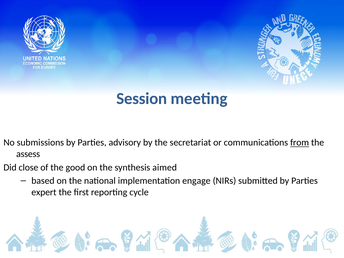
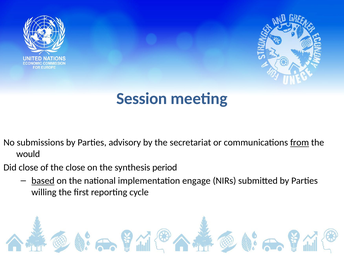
assess: assess -> would
the good: good -> close
aimed: aimed -> period
based underline: none -> present
expert: expert -> willing
